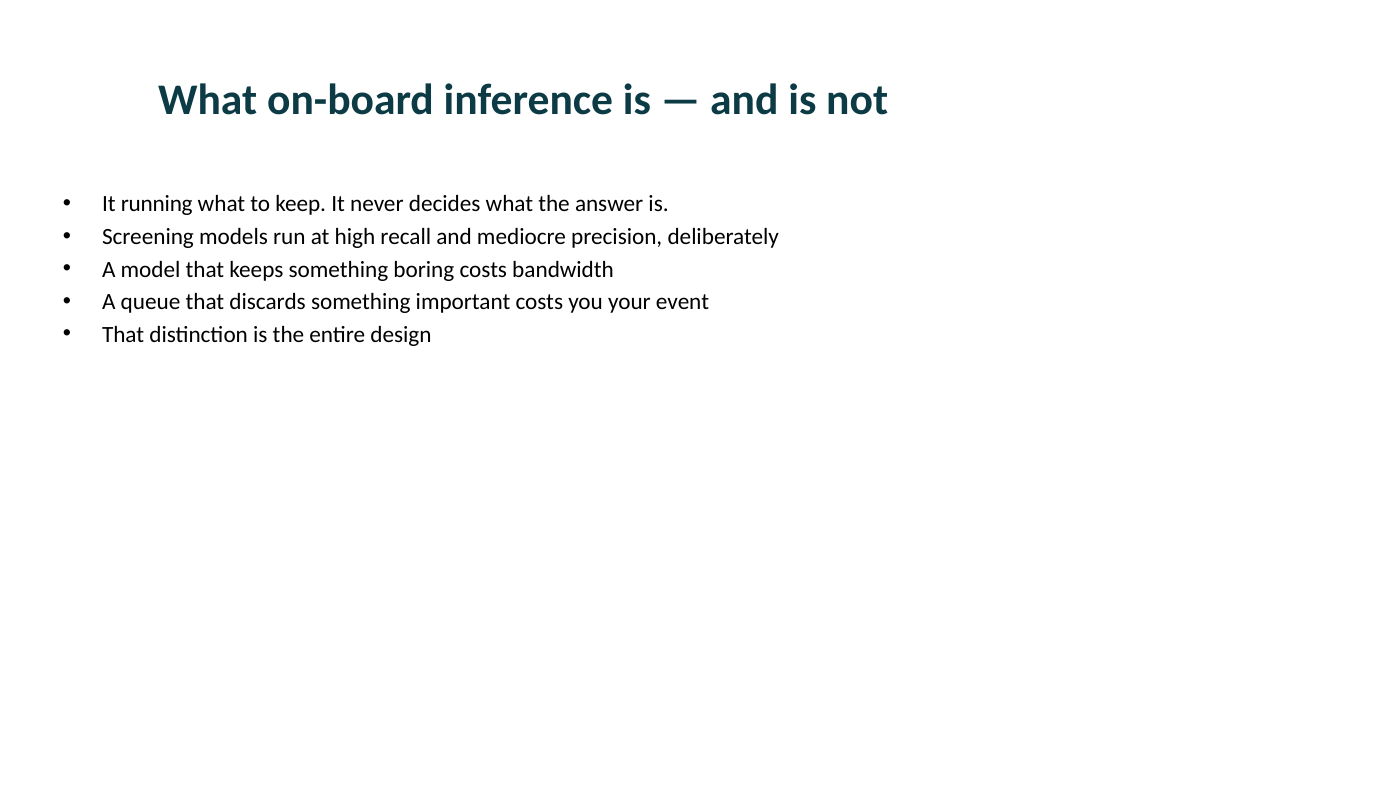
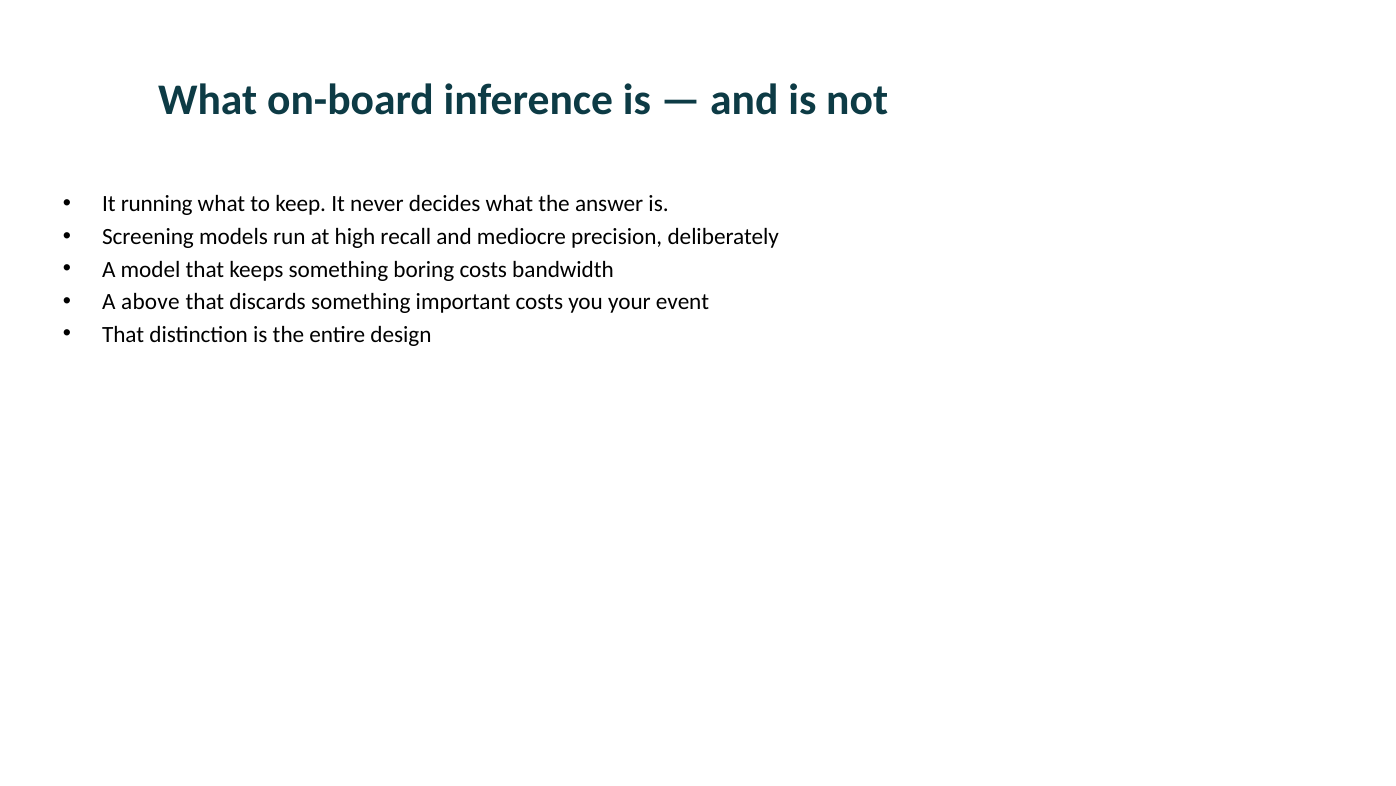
queue: queue -> above
